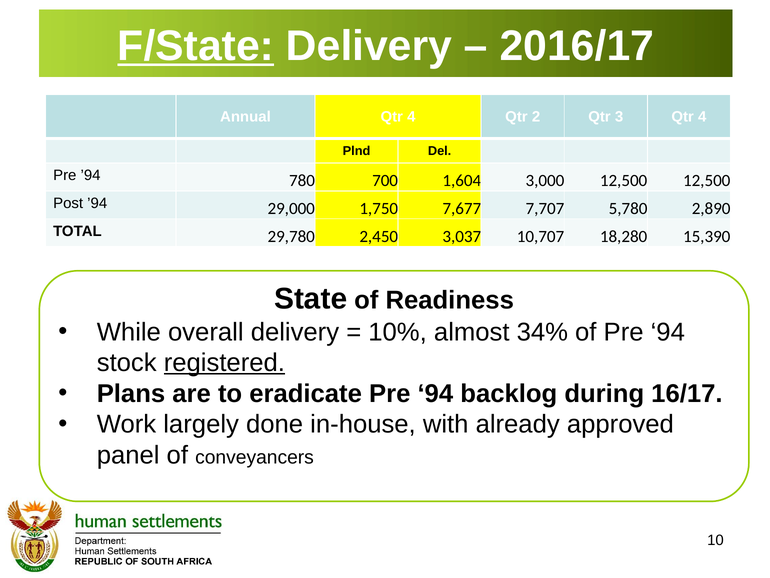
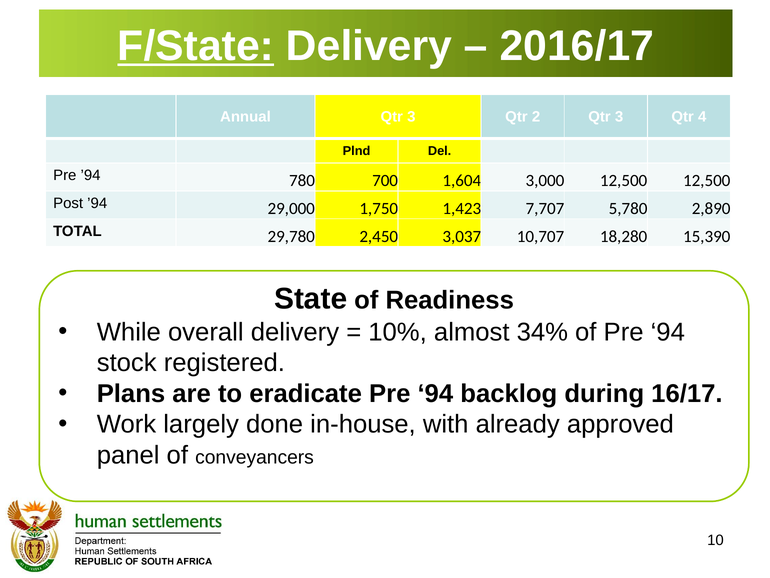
Annual Qtr 4: 4 -> 3
7,677: 7,677 -> 1,423
registered underline: present -> none
